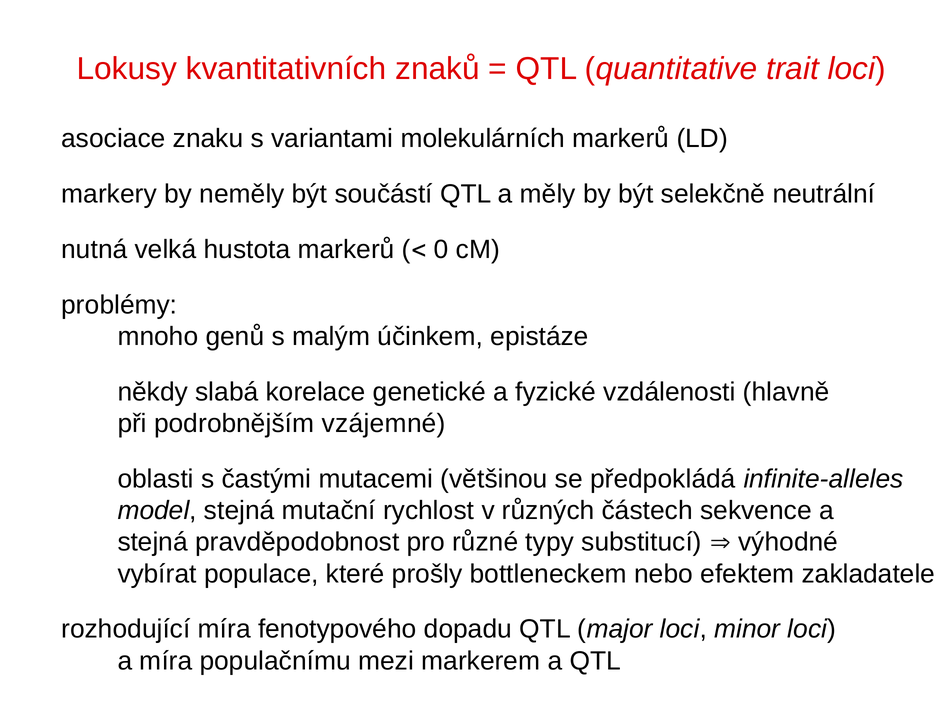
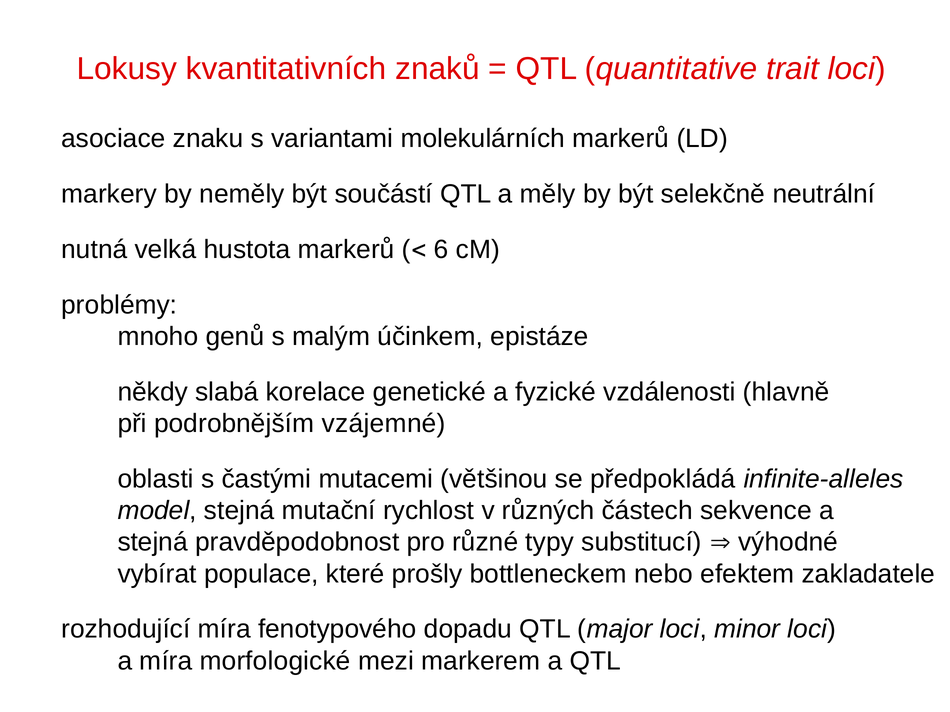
0: 0 -> 6
populačnímu: populačnímu -> morfologické
